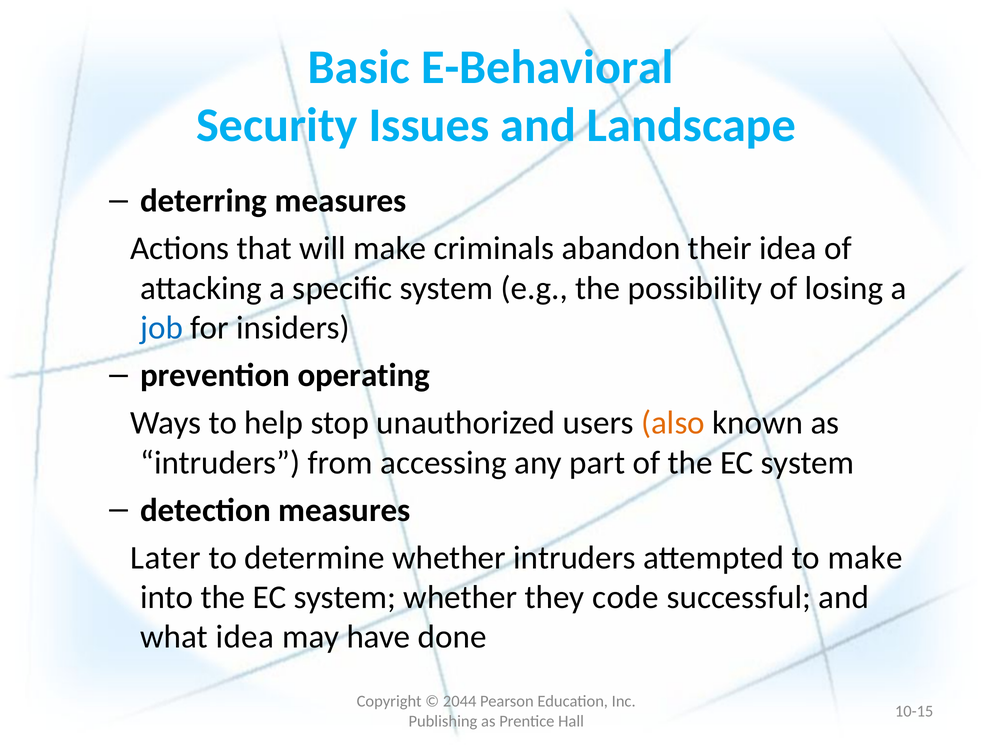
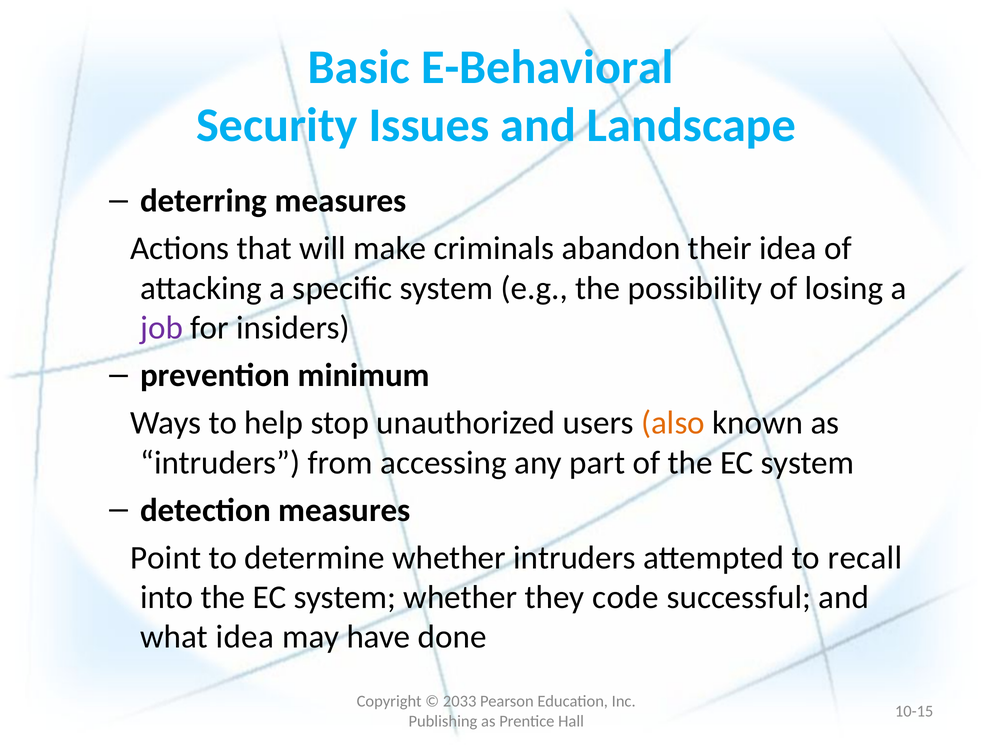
job colour: blue -> purple
operating: operating -> minimum
Later: Later -> Point
to make: make -> recall
2044: 2044 -> 2033
